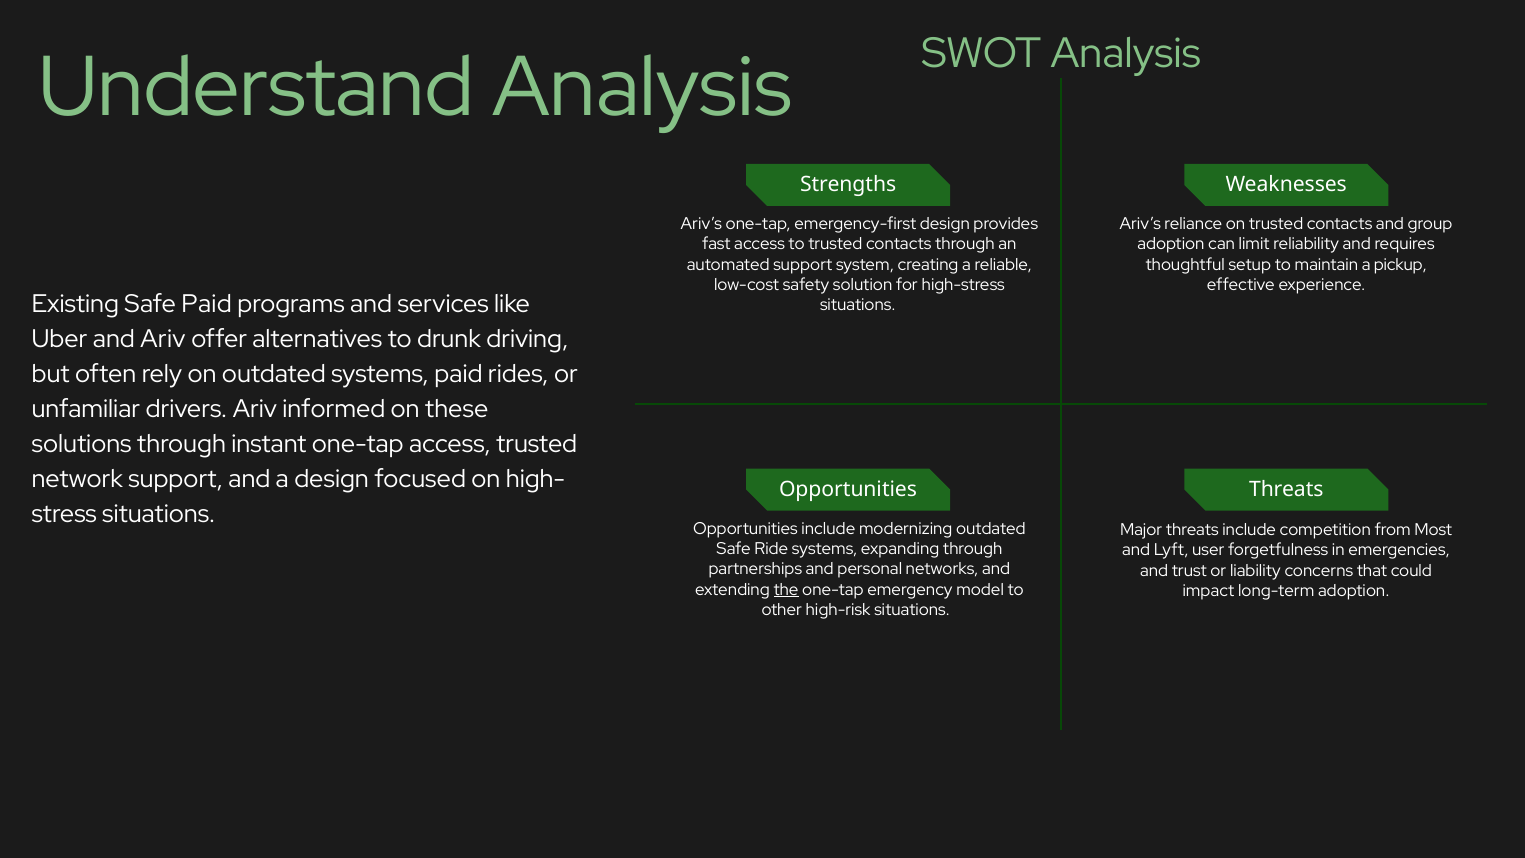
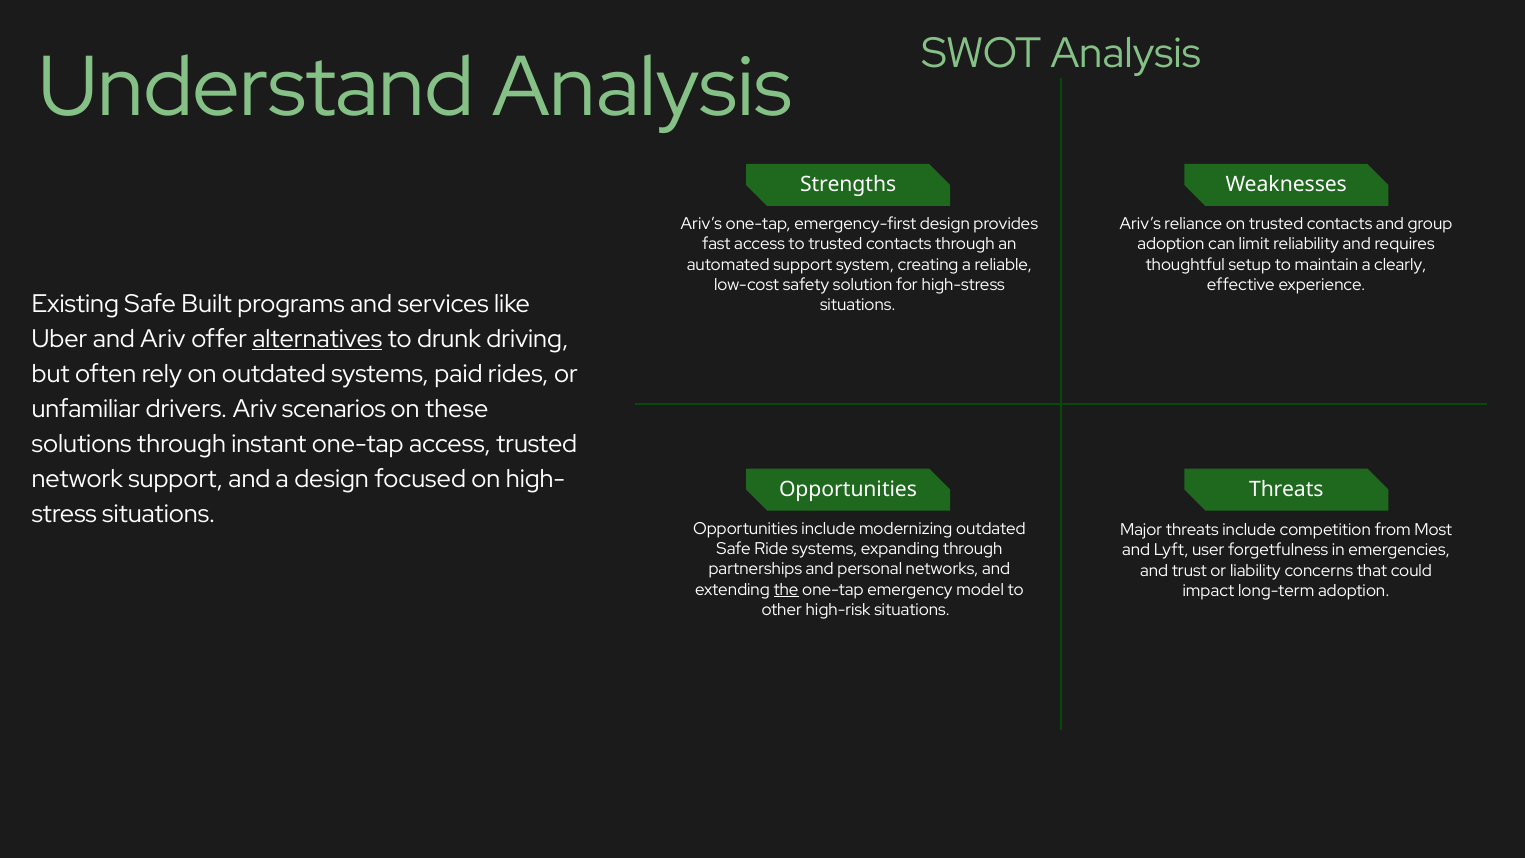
pickup: pickup -> clearly
Safe Paid: Paid -> Built
alternatives underline: none -> present
informed: informed -> scenarios
